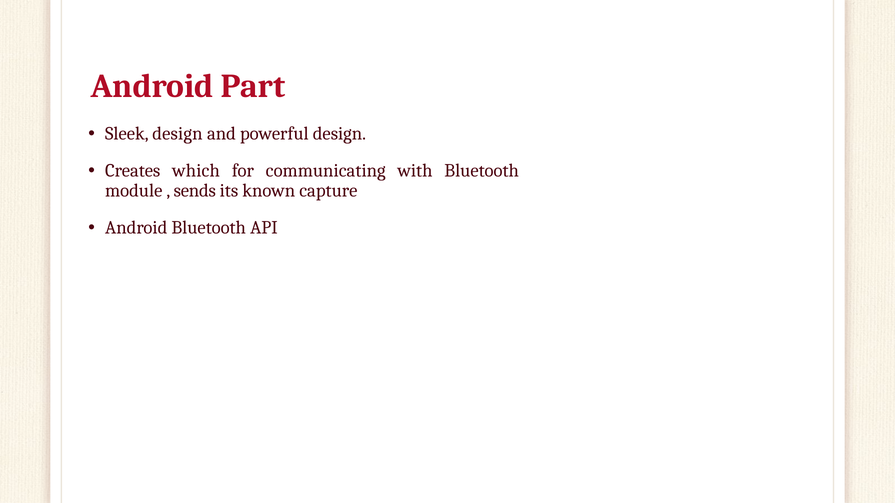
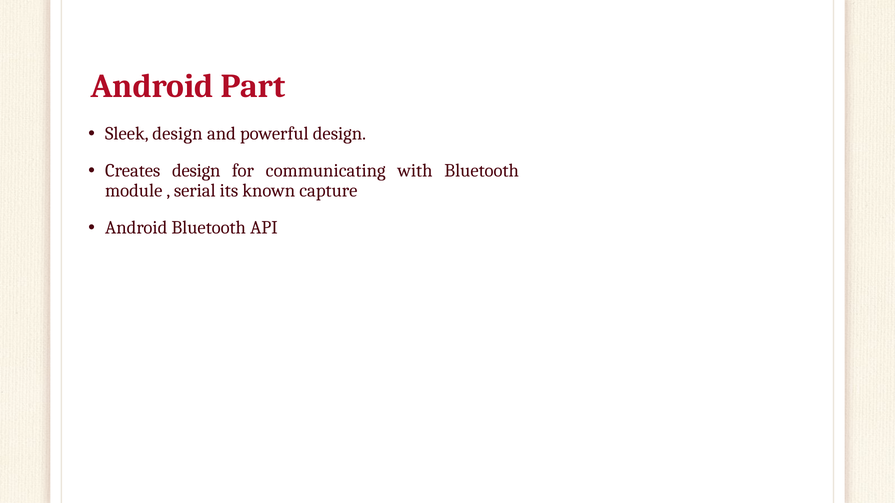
Creates which: which -> design
sends: sends -> serial
